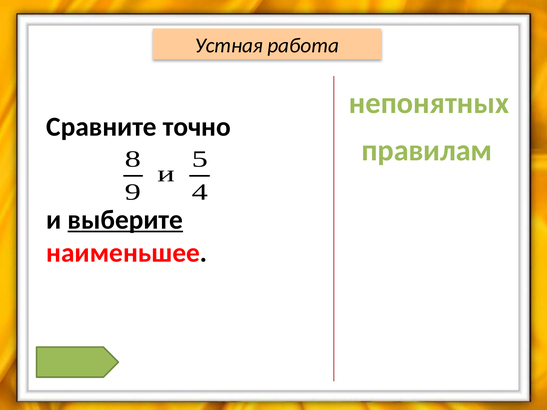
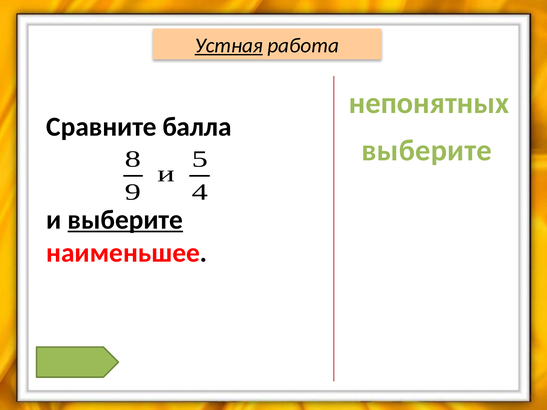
Устная underline: none -> present
точно: точно -> балла
правилам at (427, 151): правилам -> выберите
